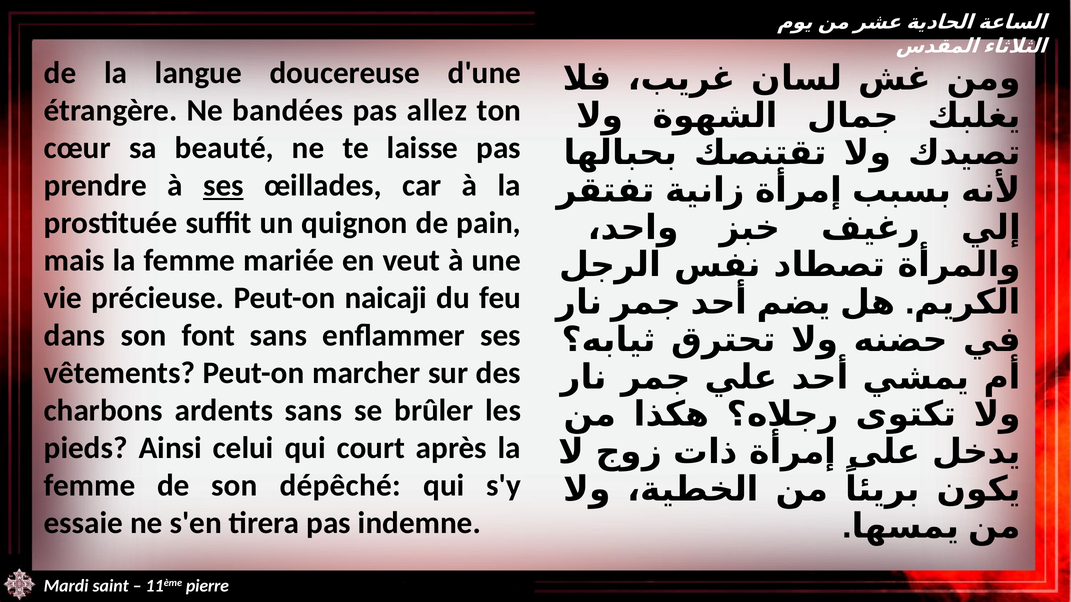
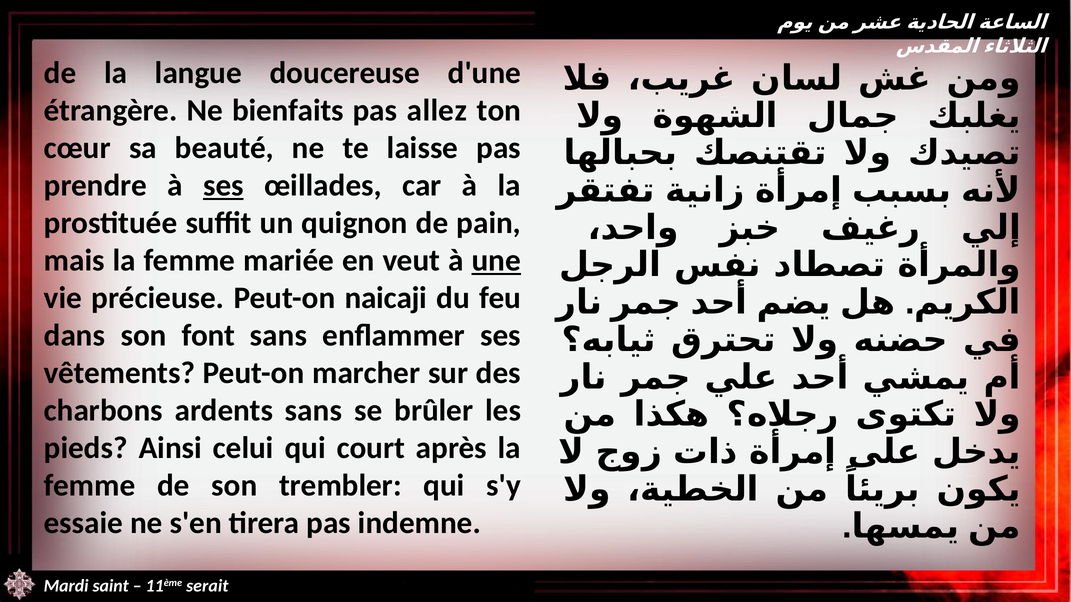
bandées: bandées -> bienfaits
une underline: none -> present
dépêché: dépêché -> trembler
pierre: pierre -> serait
